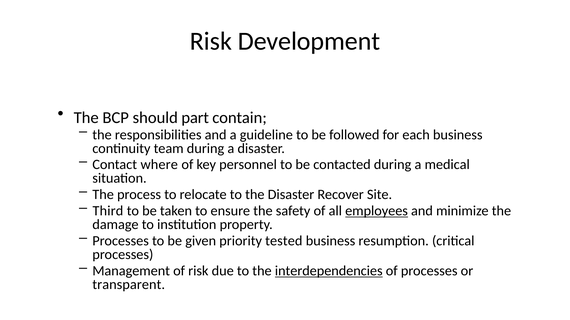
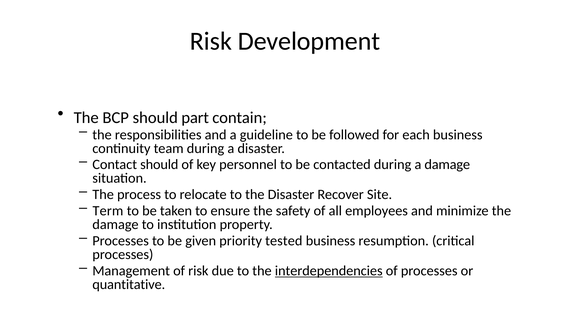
Contact where: where -> should
a medical: medical -> damage
Third: Third -> Term
employees underline: present -> none
transparent: transparent -> quantitative
